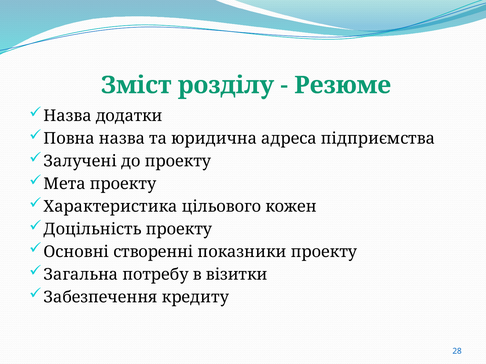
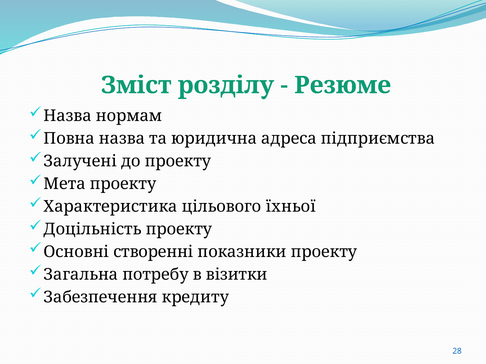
додатки: додатки -> нормам
кожен: кожен -> їхньої
